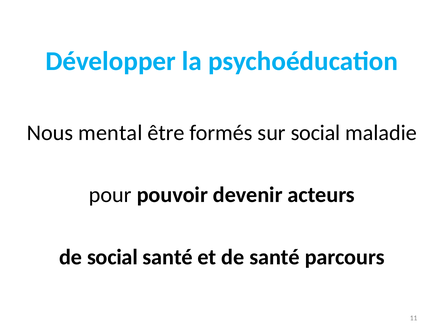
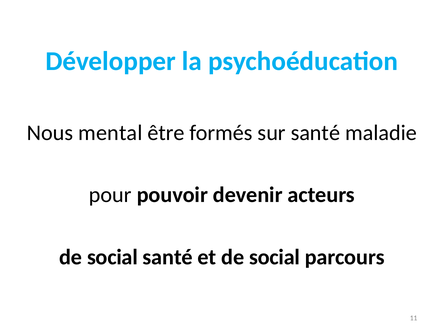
sur social: social -> santé
et de santé: santé -> social
